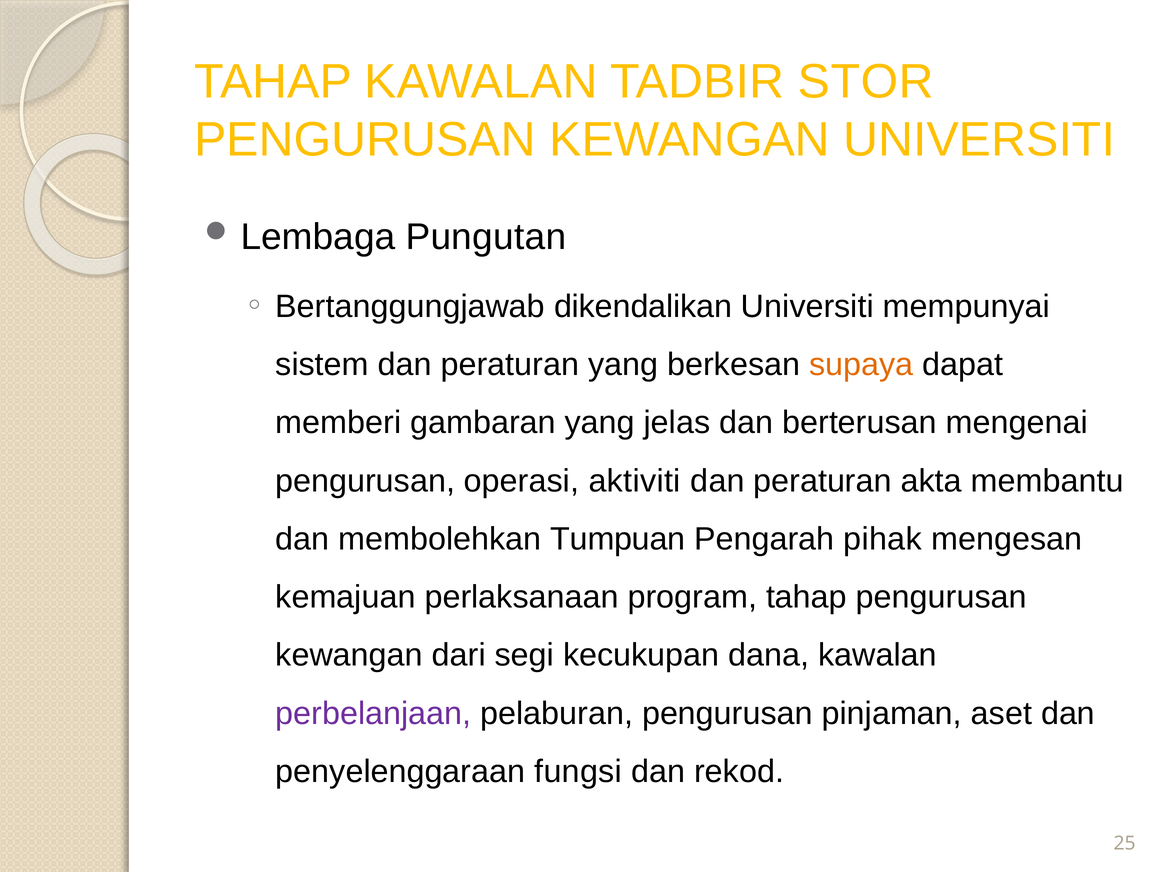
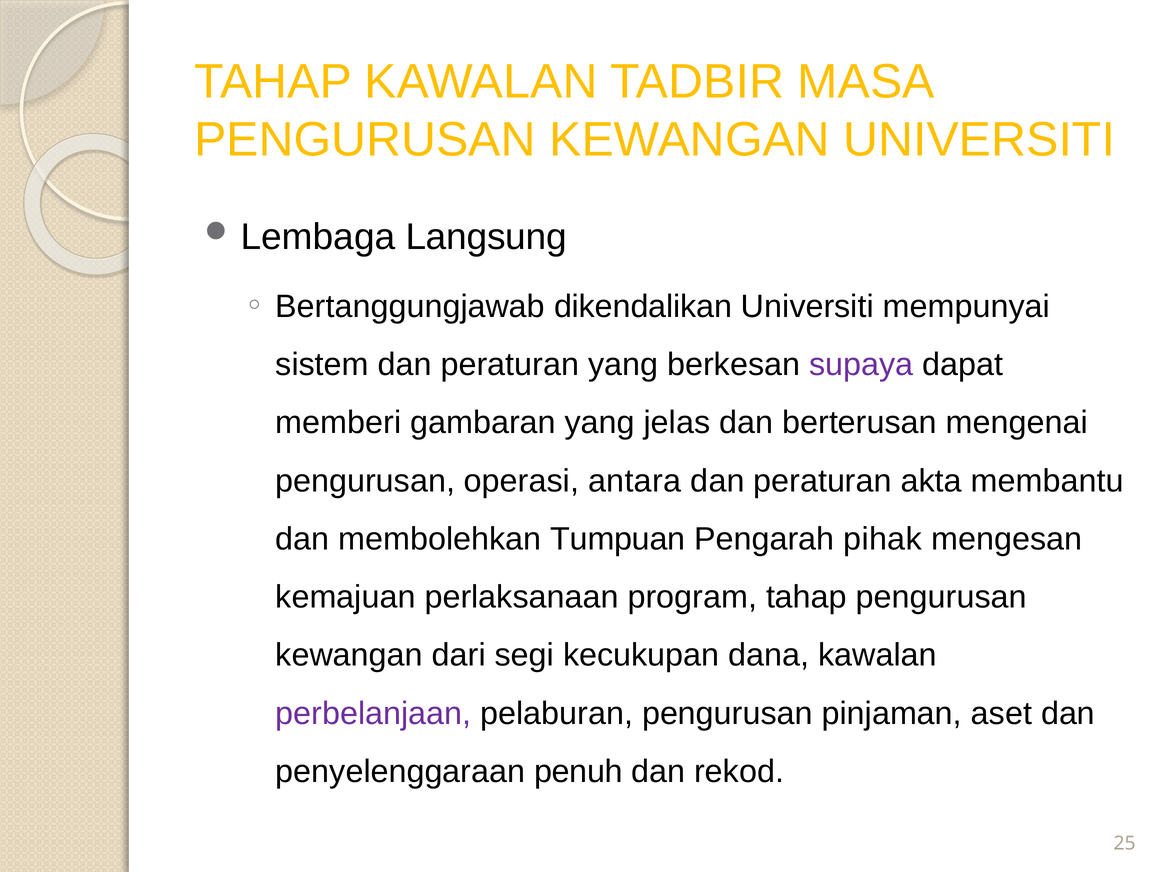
STOR: STOR -> MASA
Pungutan: Pungutan -> Langsung
supaya colour: orange -> purple
aktiviti: aktiviti -> antara
fungsi: fungsi -> penuh
